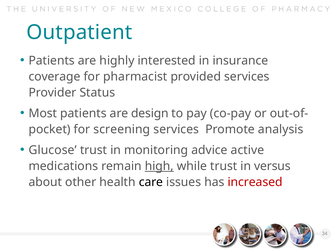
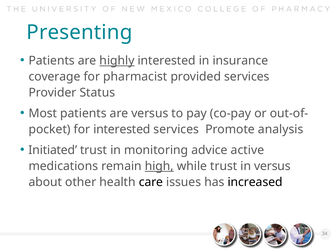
Outpatient: Outpatient -> Presenting
highly underline: none -> present
are design: design -> versus
for screening: screening -> interested
Glucose: Glucose -> Initiated
increased colour: red -> black
